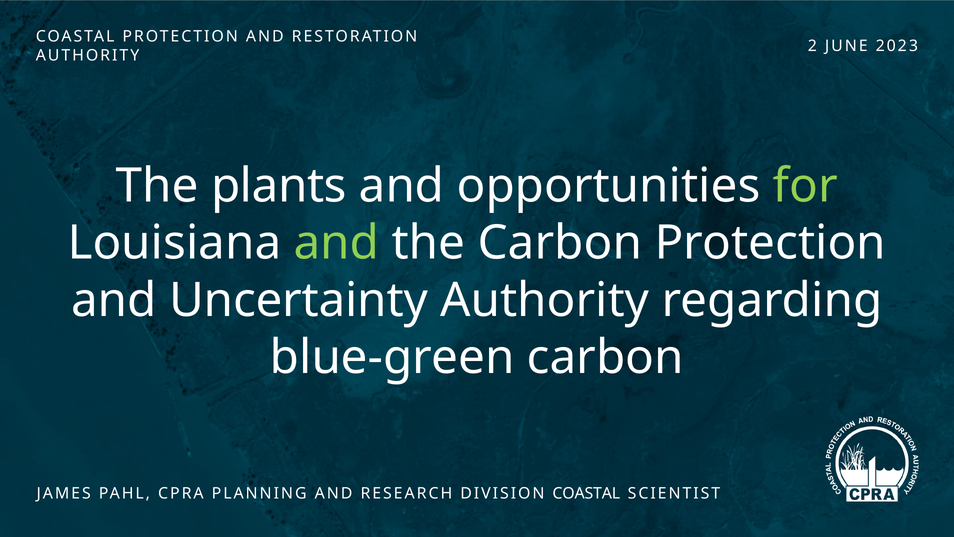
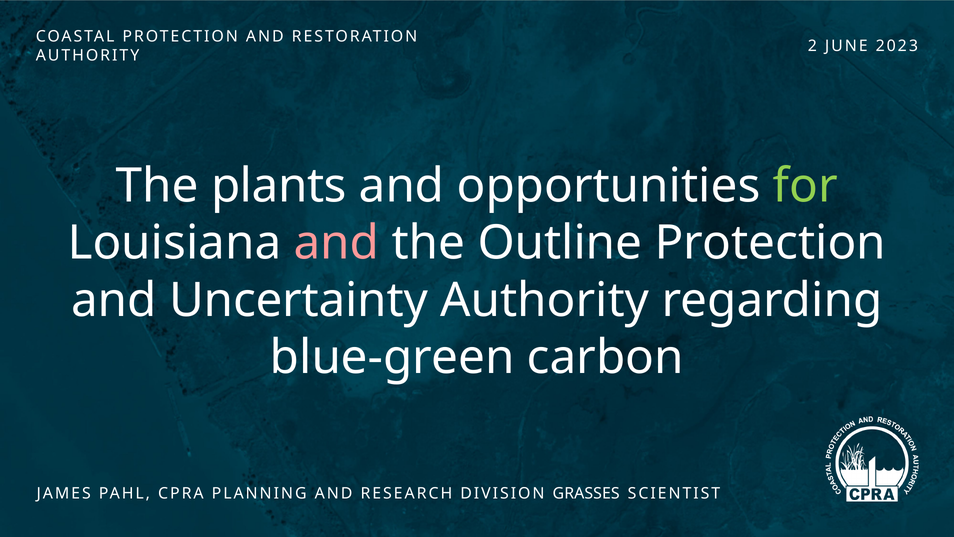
and at (336, 243) colour: light green -> pink
the Carbon: Carbon -> Outline
DIVISION COASTAL: COASTAL -> GRASSES
